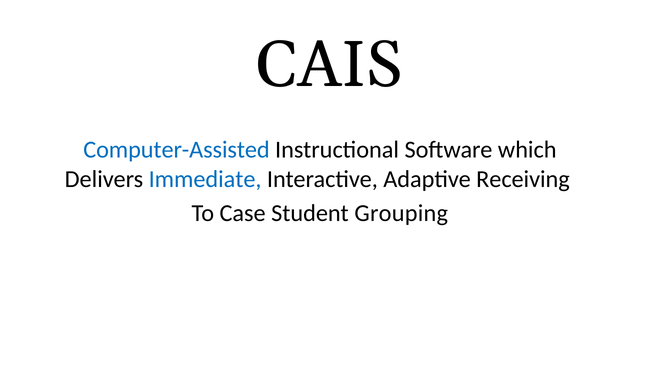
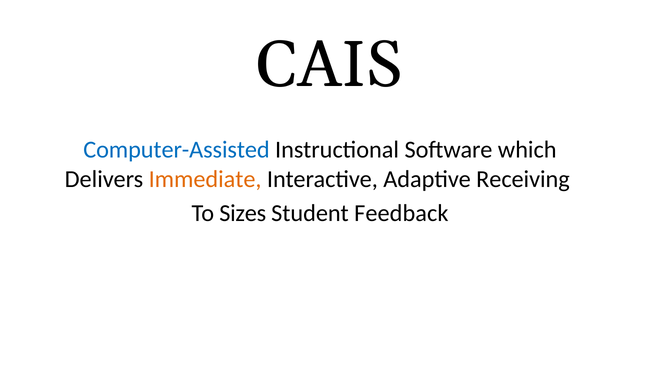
Immediate colour: blue -> orange
Case: Case -> Sizes
Grouping: Grouping -> Feedback
